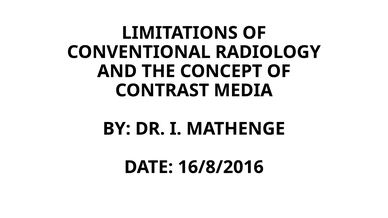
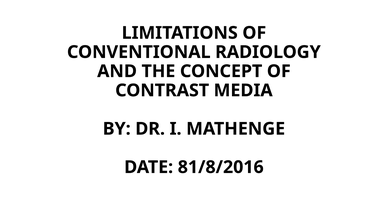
16/8/2016: 16/8/2016 -> 81/8/2016
